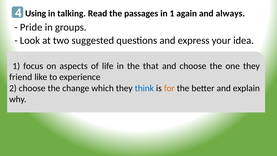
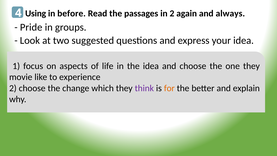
talking: talking -> before
in 1: 1 -> 2
the that: that -> idea
friend: friend -> movie
think colour: blue -> purple
